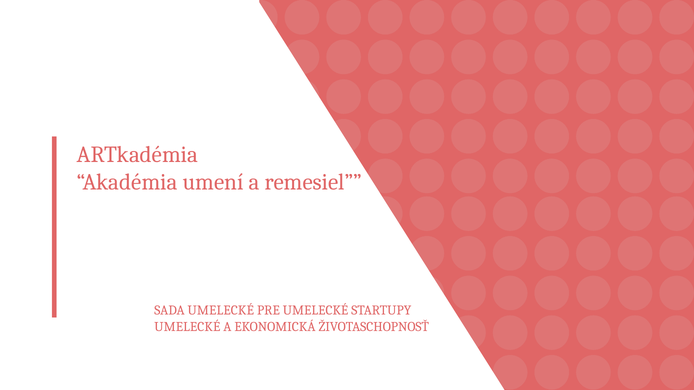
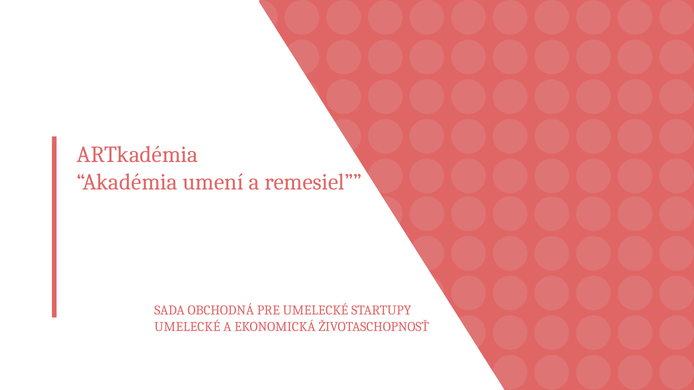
SADA UMELECKÉ: UMELECKÉ -> OBCHODNÁ
